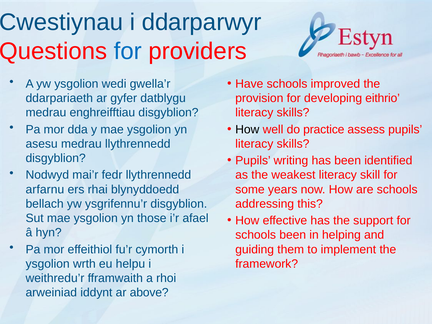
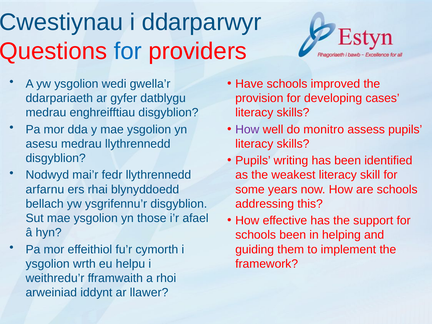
eithrio: eithrio -> cases
How at (247, 129) colour: black -> purple
practice: practice -> monitro
above: above -> llawer
